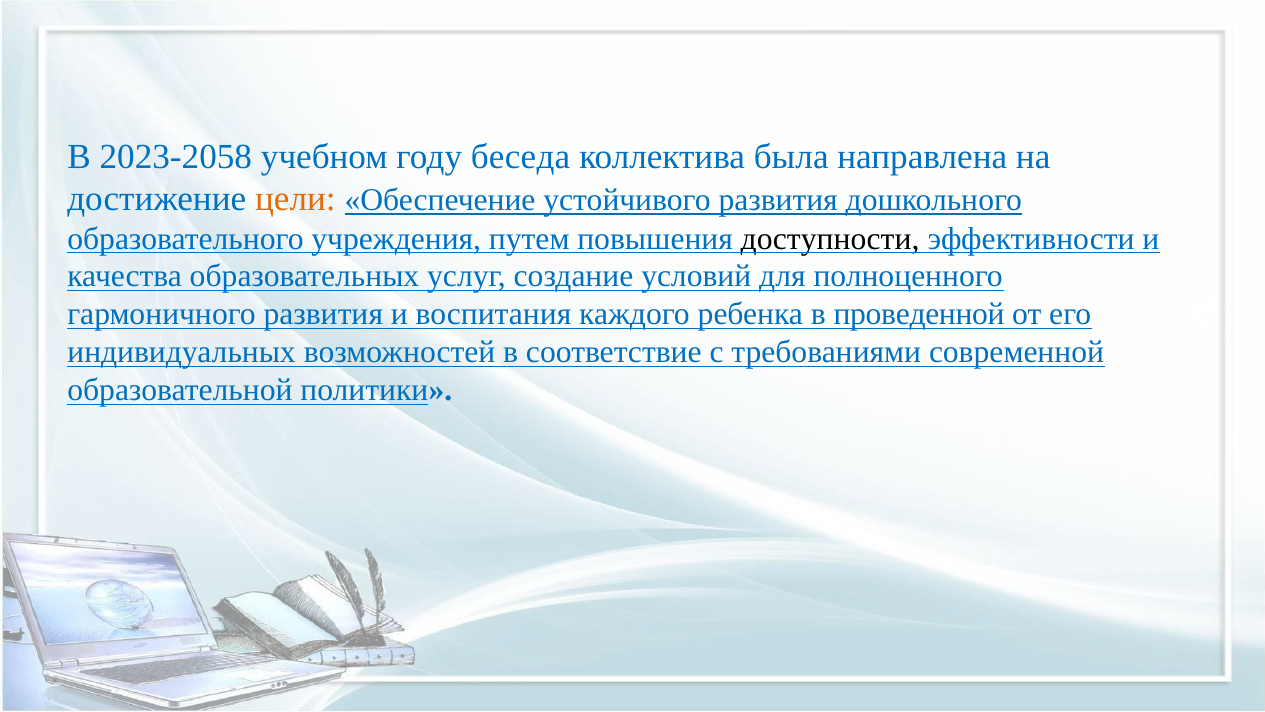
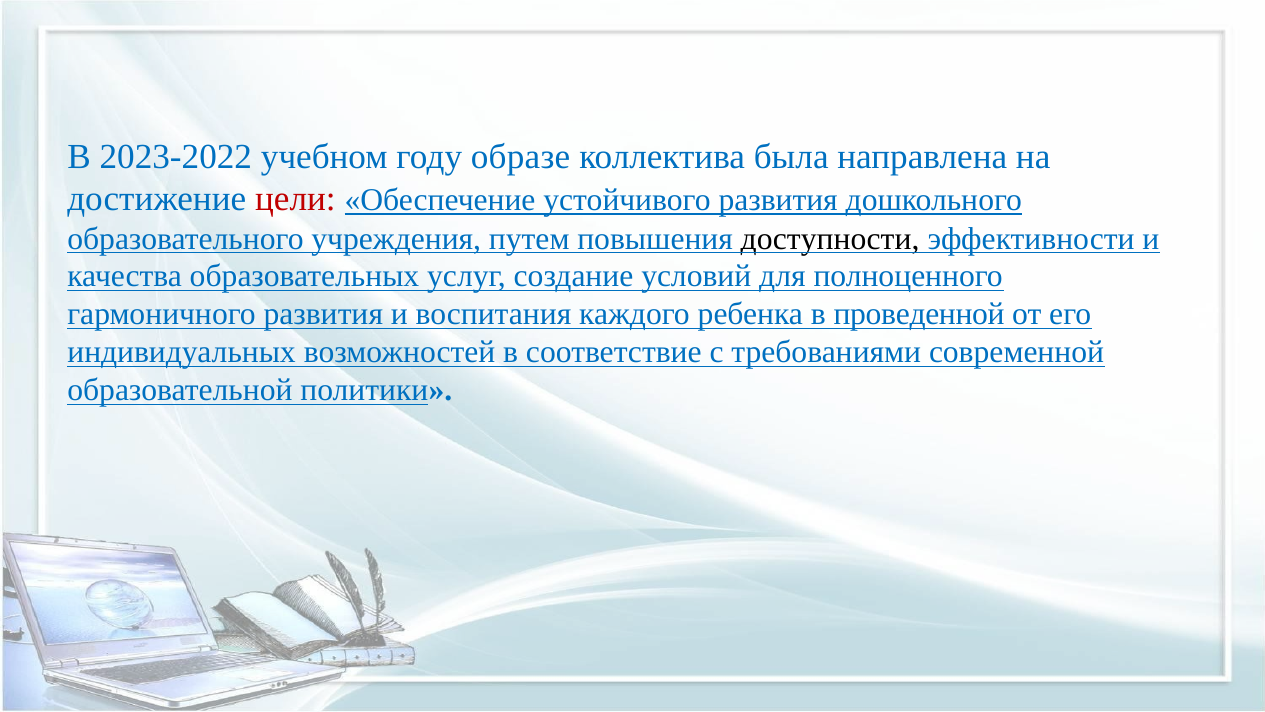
2023-2058: 2023-2058 -> 2023-2022
беседа: беседа -> образе
цели colour: orange -> red
